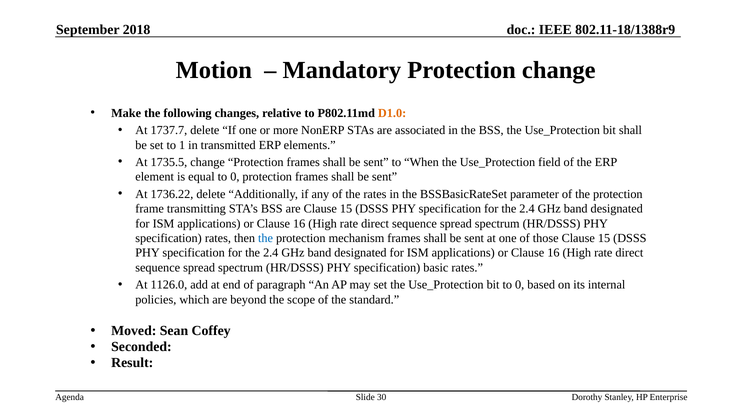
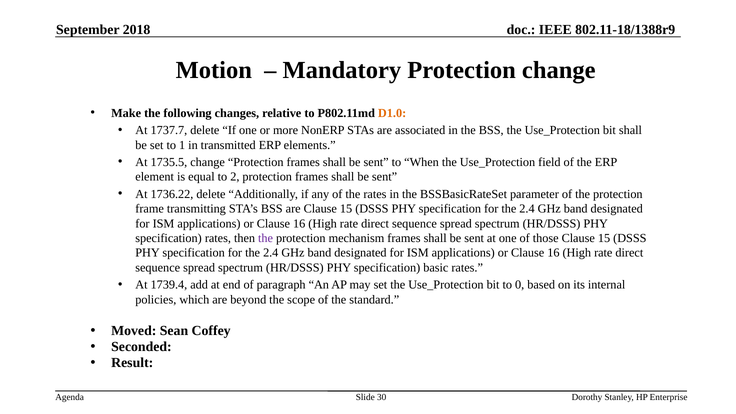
equal to 0: 0 -> 2
the at (266, 238) colour: blue -> purple
1126.0: 1126.0 -> 1739.4
